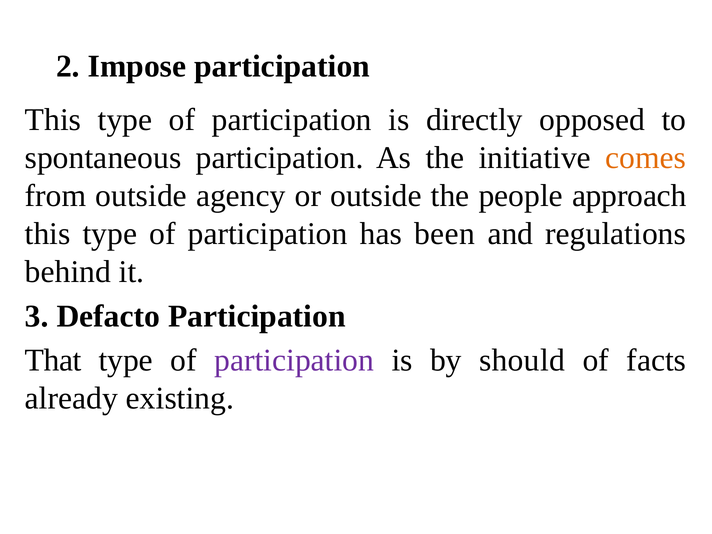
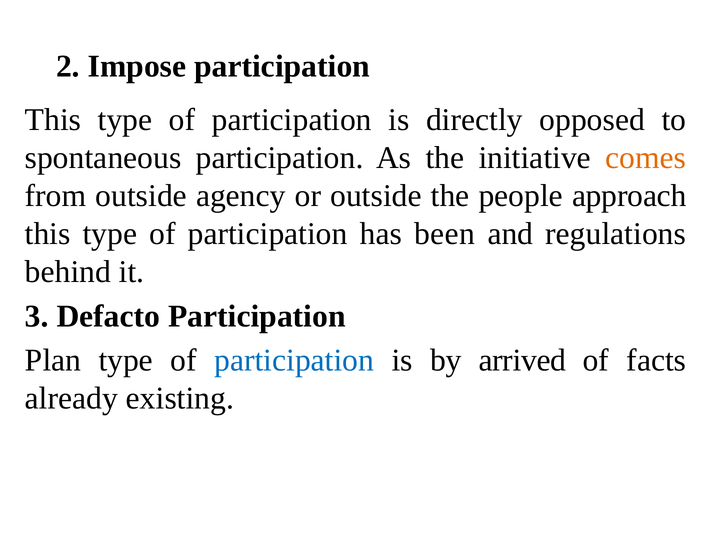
That: That -> Plan
participation at (294, 360) colour: purple -> blue
should: should -> arrived
